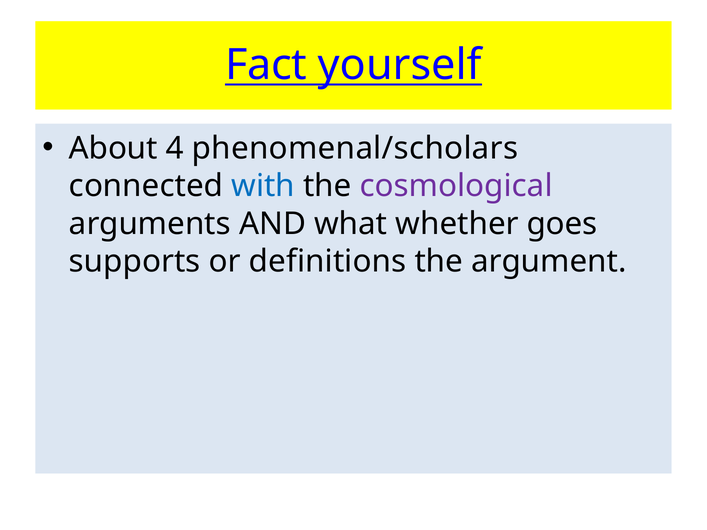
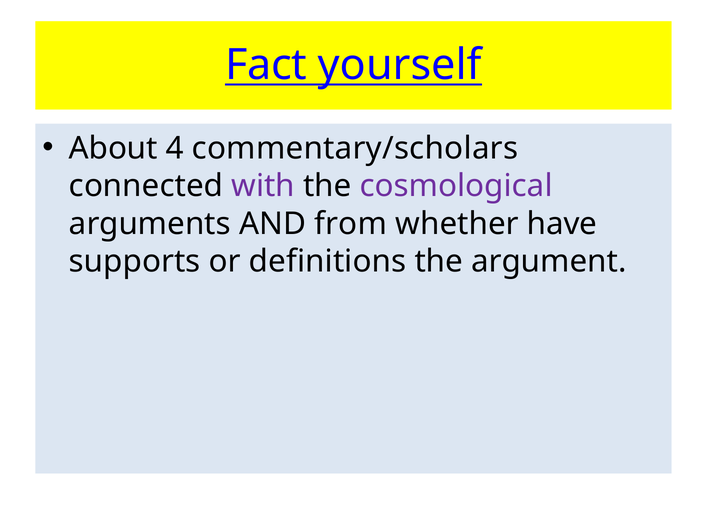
phenomenal/scholars: phenomenal/scholars -> commentary/scholars
with colour: blue -> purple
what: what -> from
goes: goes -> have
